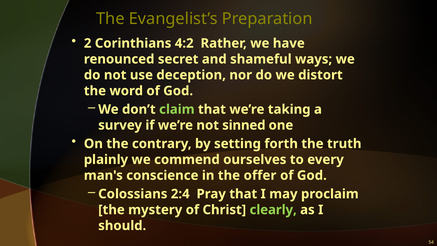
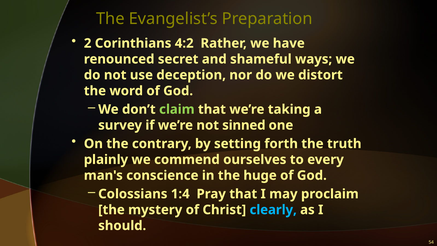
offer: offer -> huge
2:4: 2:4 -> 1:4
clearly colour: light green -> light blue
